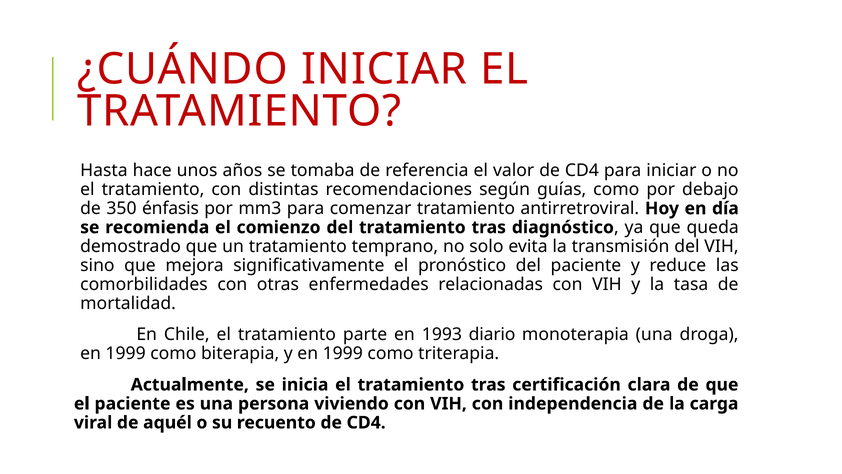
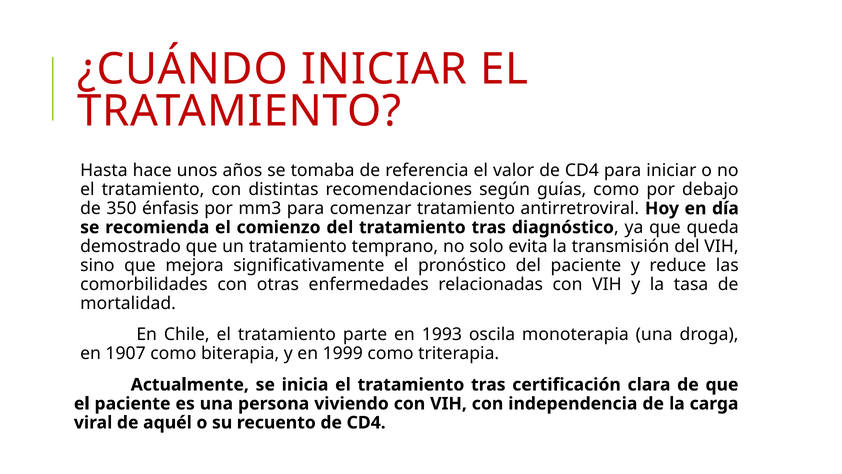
diario: diario -> oscila
1999 at (126, 353): 1999 -> 1907
